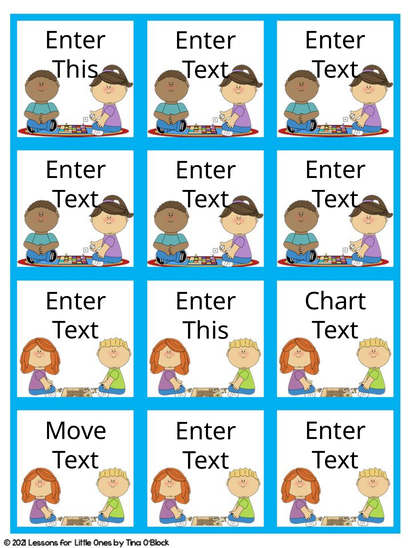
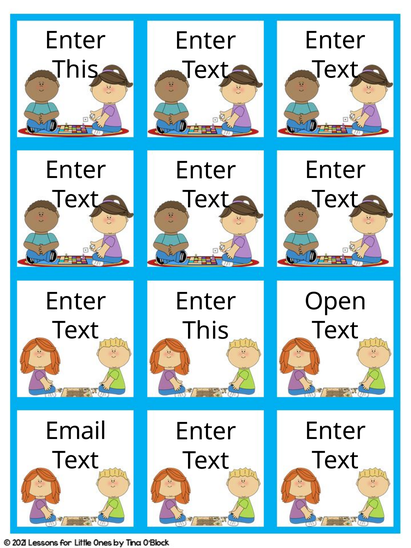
Chart: Chart -> Open
Move: Move -> Email
